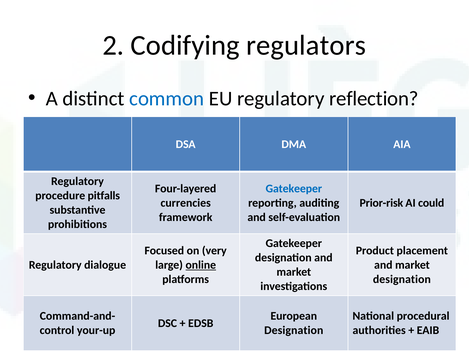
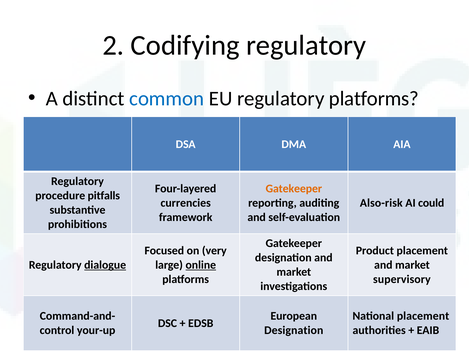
Codifying regulators: regulators -> regulatory
regulatory reflection: reflection -> platforms
Gatekeeper at (294, 188) colour: blue -> orange
Prior-risk: Prior-risk -> Also-risk
dialogue underline: none -> present
designation at (402, 279): designation -> supervisory
National procedural: procedural -> placement
